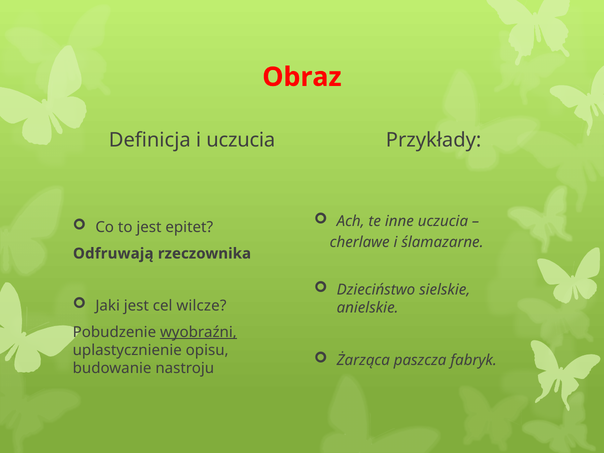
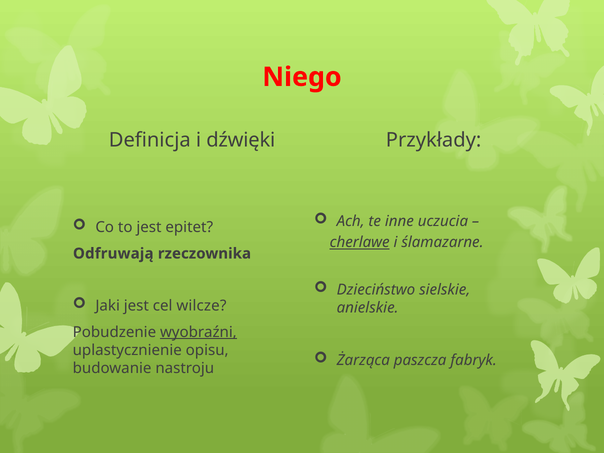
Obraz: Obraz -> Niego
i uczucia: uczucia -> dźwięki
cherlawe underline: none -> present
